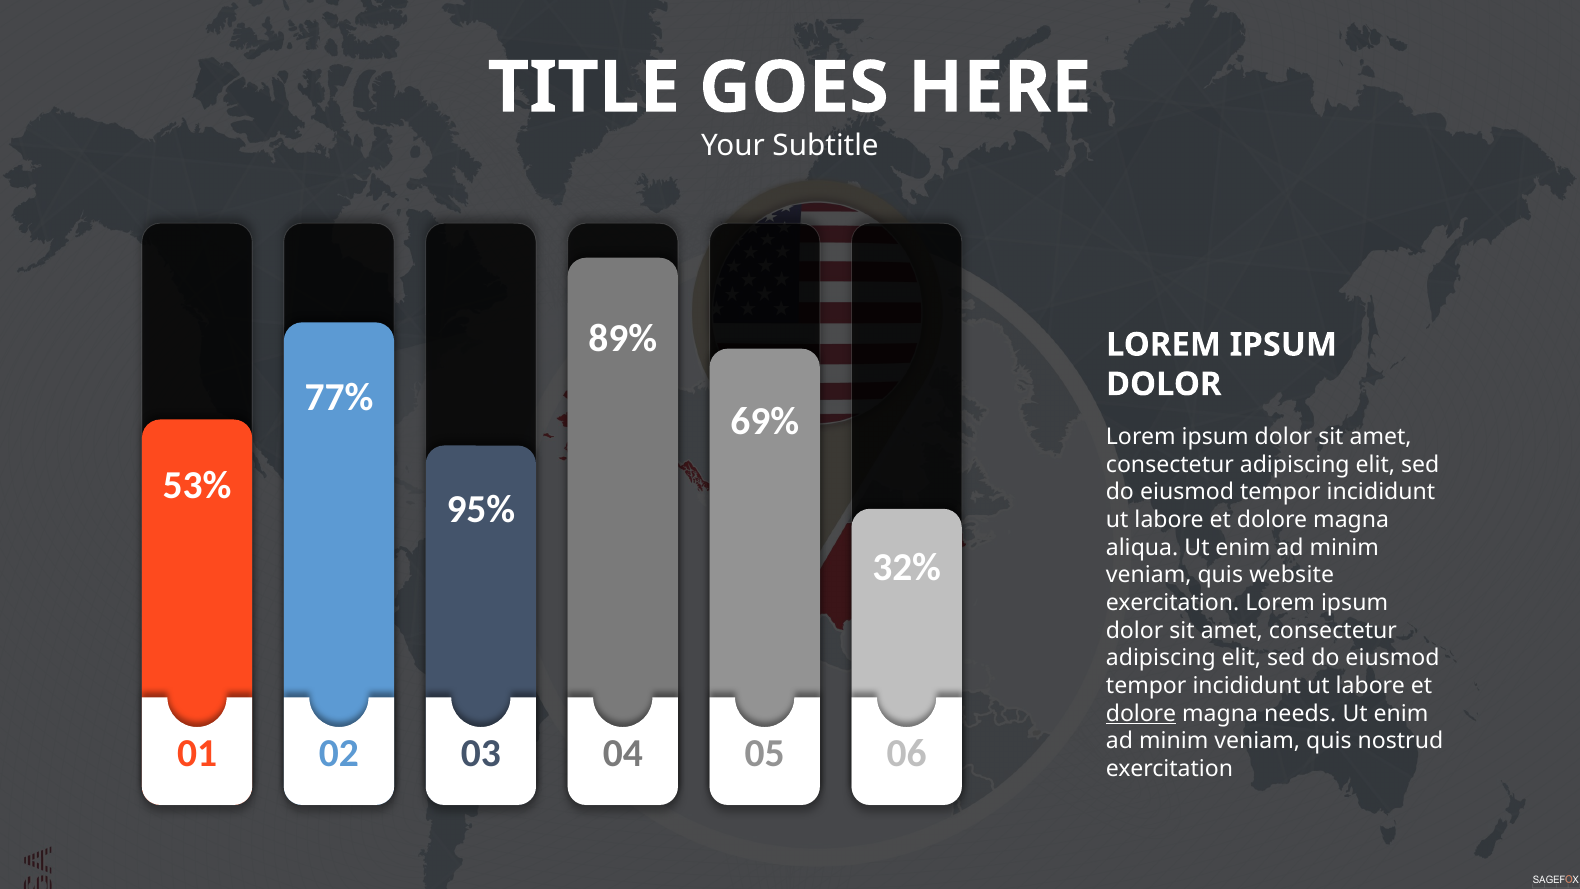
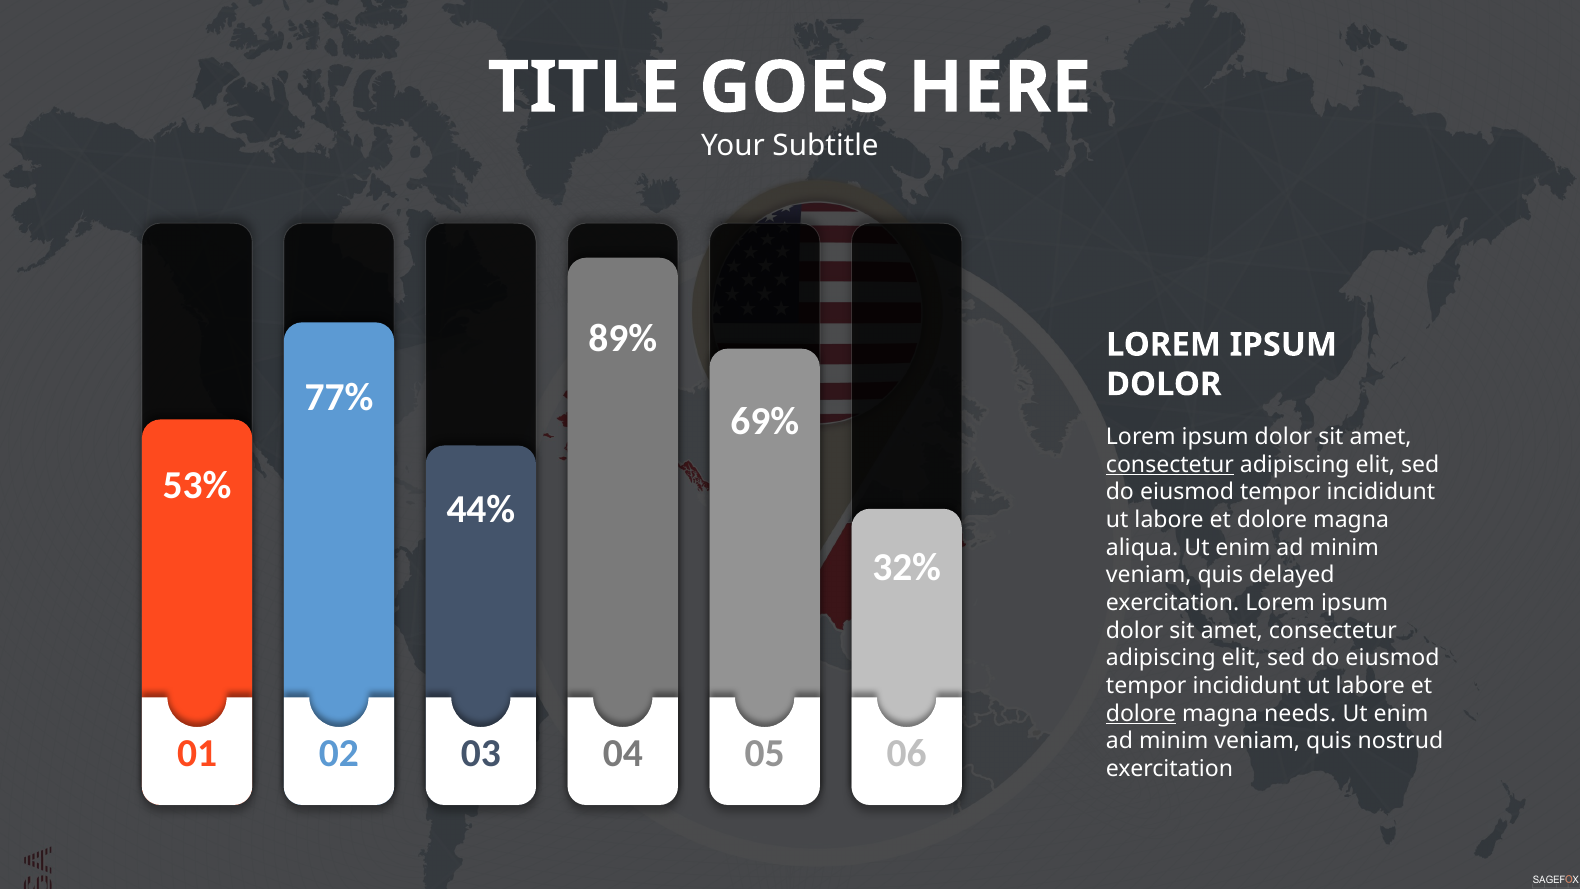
consectetur at (1170, 464) underline: none -> present
95%: 95% -> 44%
website: website -> delayed
